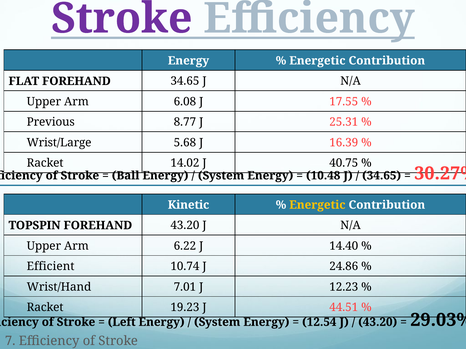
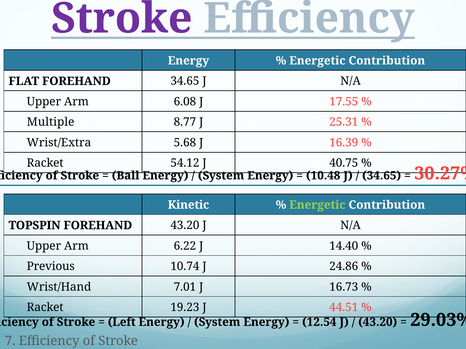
Previous: Previous -> Multiple
Wrist/Large: Wrist/Large -> Wrist/Extra
14.02: 14.02 -> 54.12
Energetic at (317, 205) colour: yellow -> light green
Efficient: Efficient -> Previous
12.23: 12.23 -> 16.73
